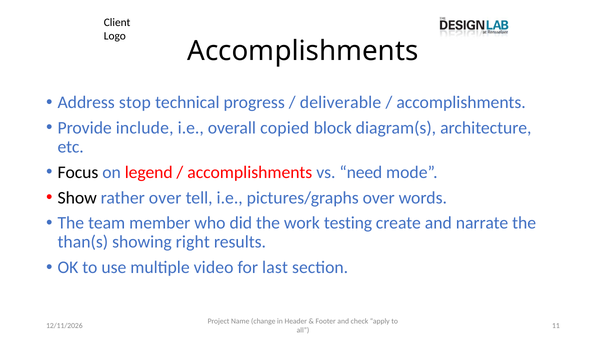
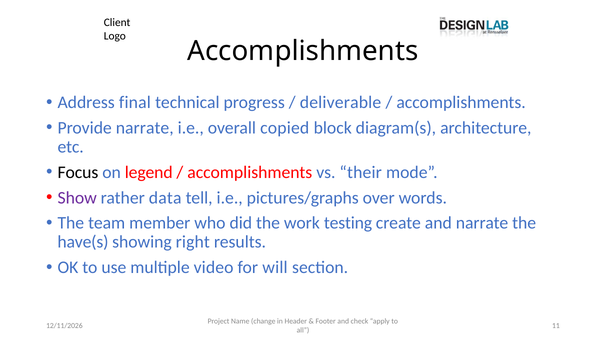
stop: stop -> final
Provide include: include -> narrate
need: need -> their
Show colour: black -> purple
rather over: over -> data
than(s: than(s -> have(s
last: last -> will
